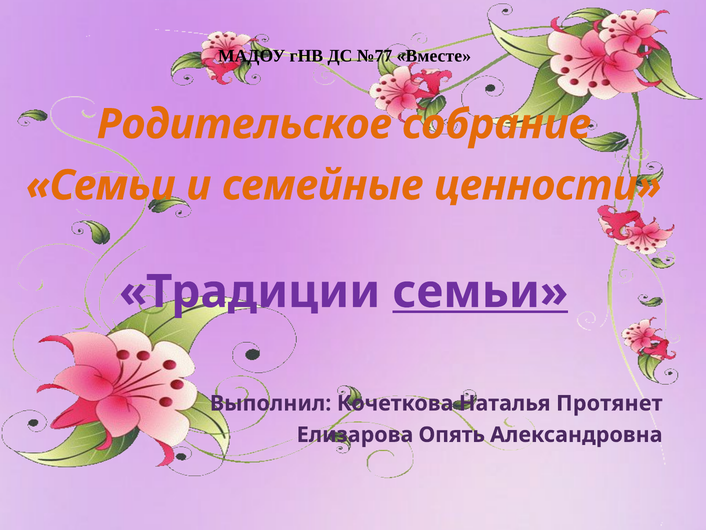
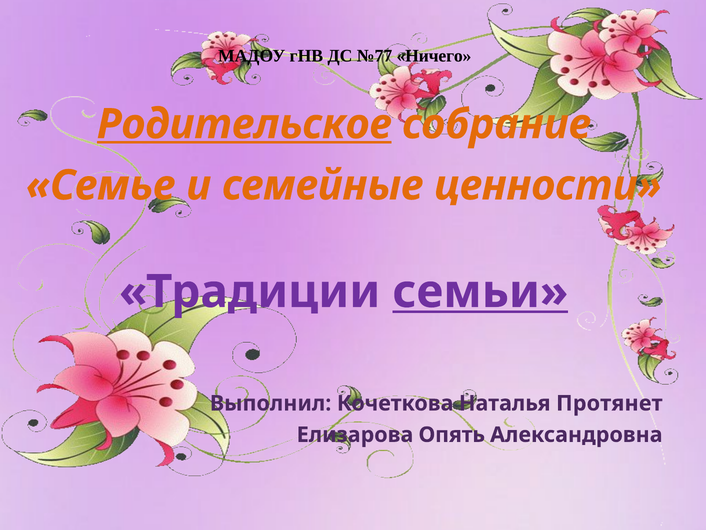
Вместе: Вместе -> Ничего
Родительское underline: none -> present
Семьи at (101, 185): Семьи -> Семье
